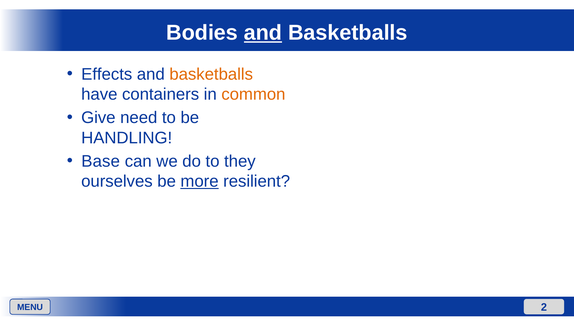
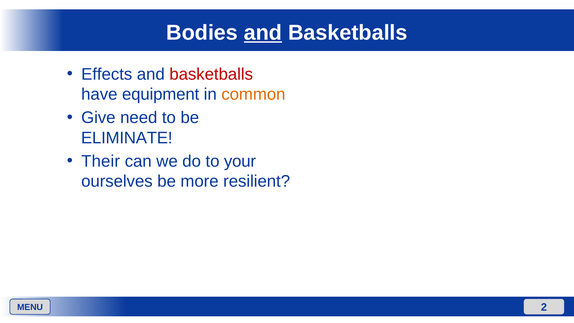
basketballs at (211, 74) colour: orange -> red
containers: containers -> equipment
HANDLING: HANDLING -> ELIMINATE
Base: Base -> Their
they: they -> your
more underline: present -> none
